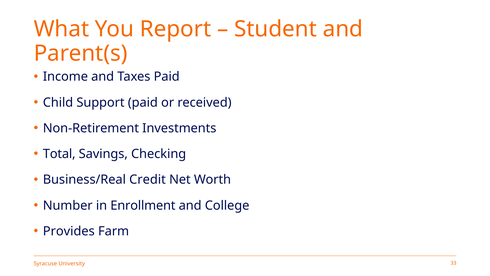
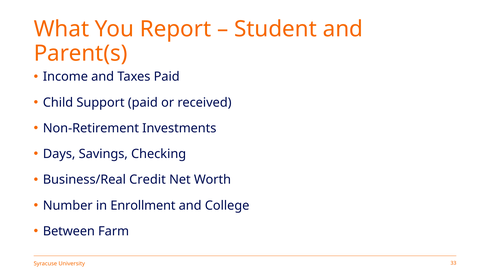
Total: Total -> Days
Provides: Provides -> Between
